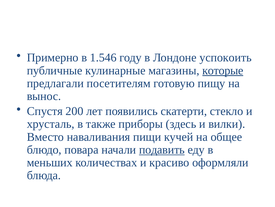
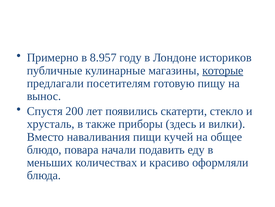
1.546: 1.546 -> 8.957
успокоить: успокоить -> историков
подавить underline: present -> none
